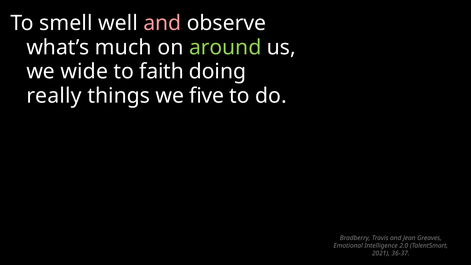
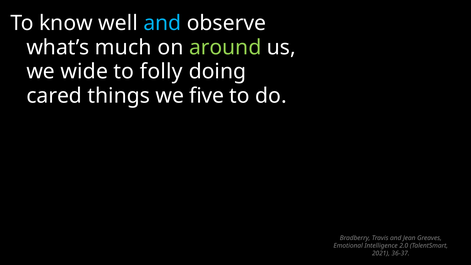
smell: smell -> know
and at (162, 23) colour: pink -> light blue
faith: faith -> folly
really: really -> cared
